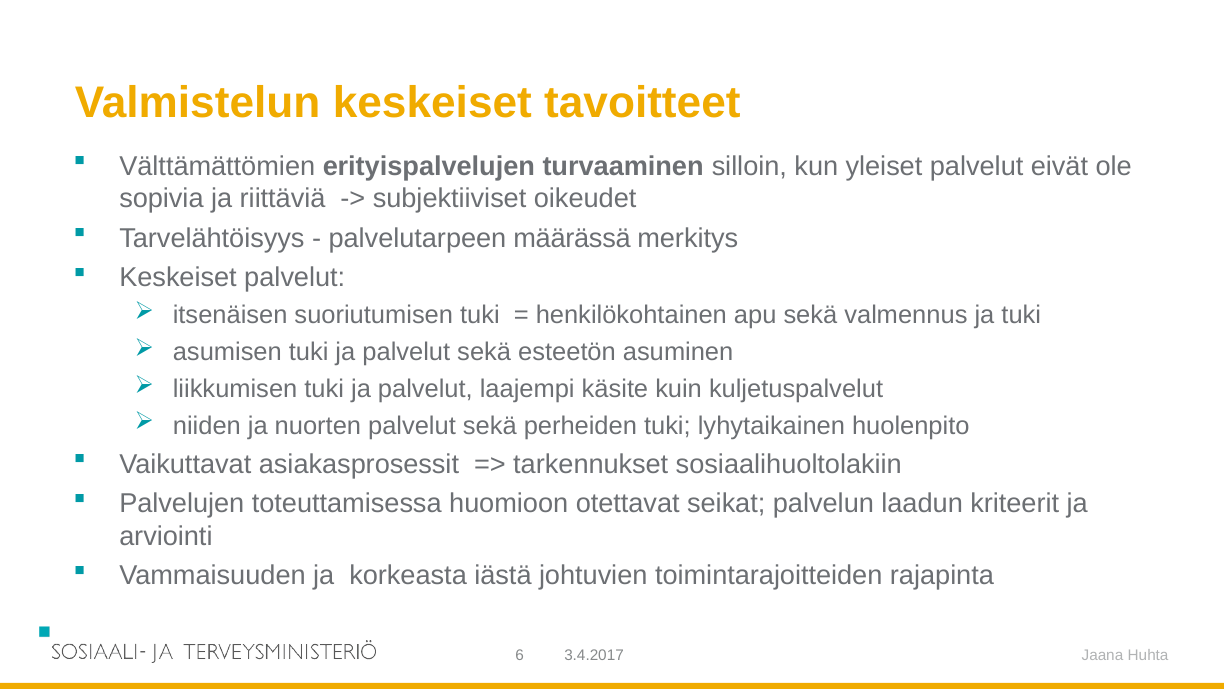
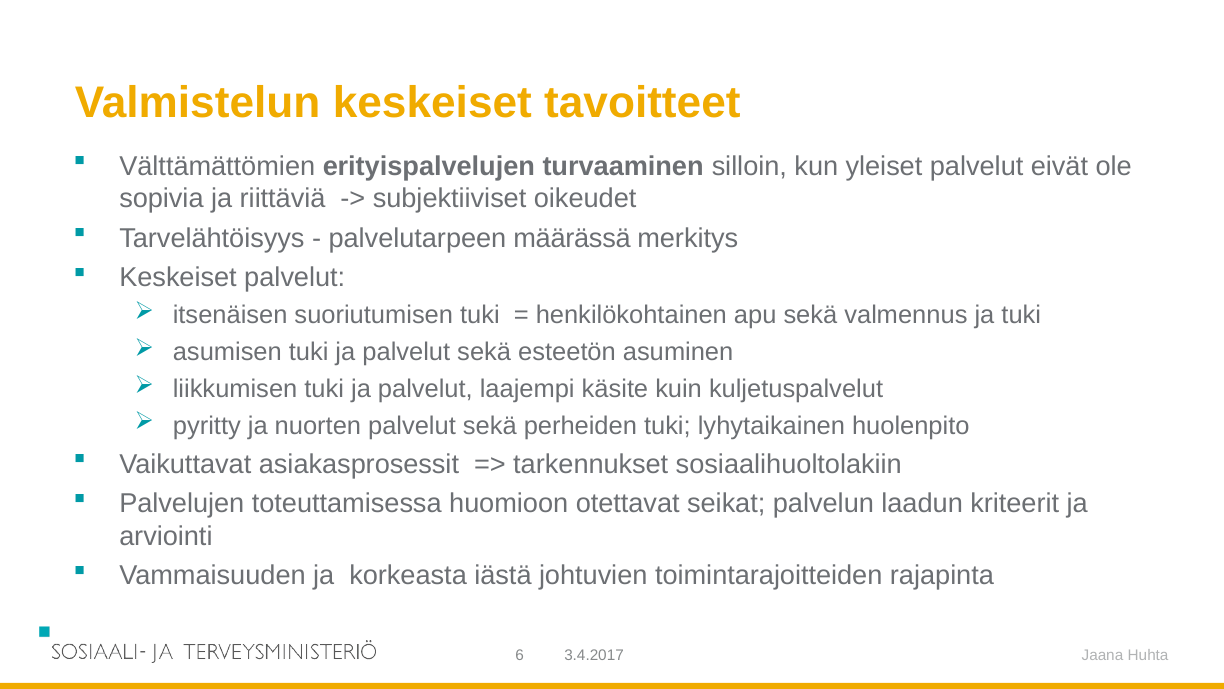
niiden: niiden -> pyritty
